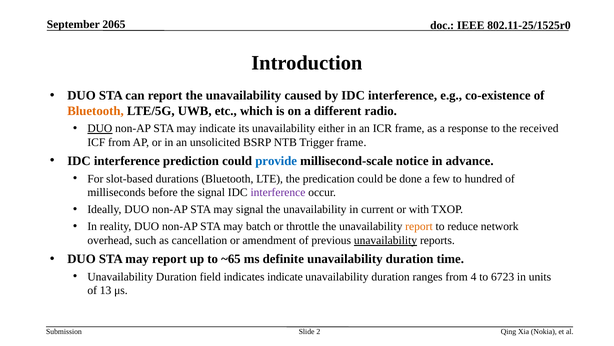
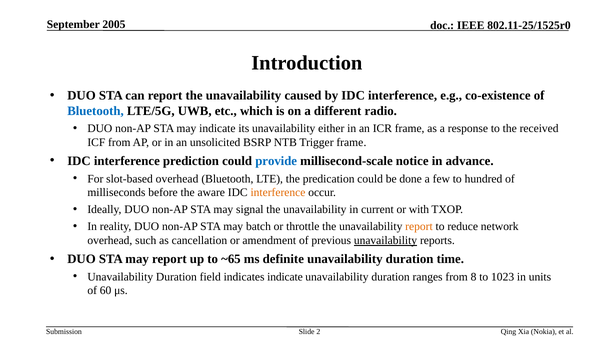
2065: 2065 -> 2005
Bluetooth at (96, 111) colour: orange -> blue
DUO at (100, 128) underline: present -> none
slot-based durations: durations -> overhead
the signal: signal -> aware
interference at (278, 192) colour: purple -> orange
4: 4 -> 8
6723: 6723 -> 1023
13: 13 -> 60
